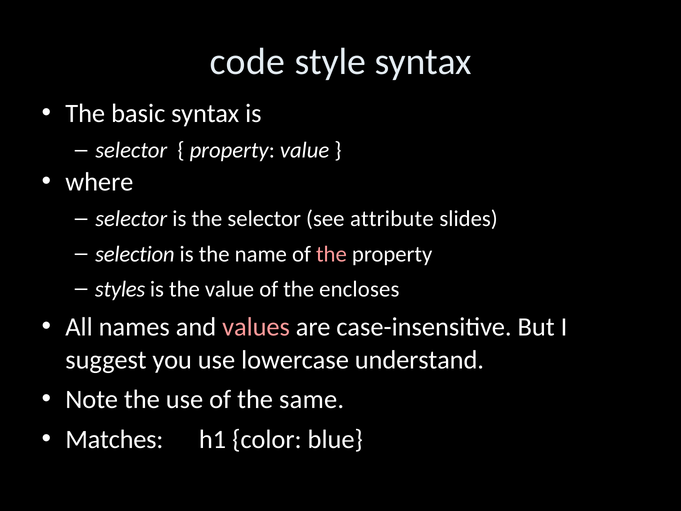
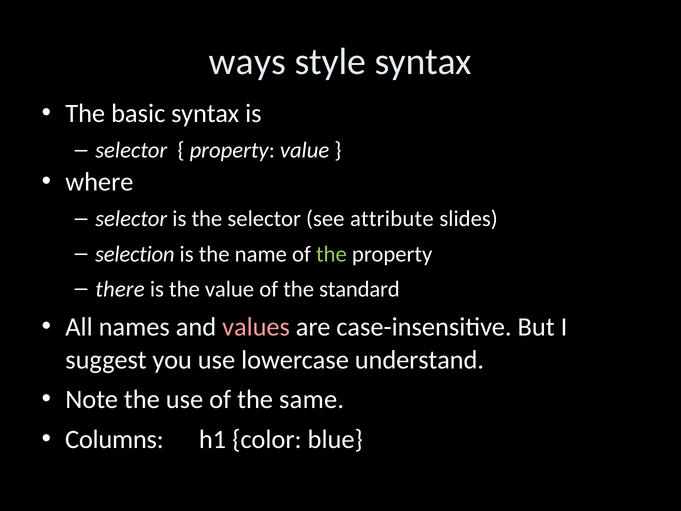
code: code -> ways
the at (331, 254) colour: pink -> light green
styles: styles -> there
encloses: encloses -> standard
Matches: Matches -> Columns
